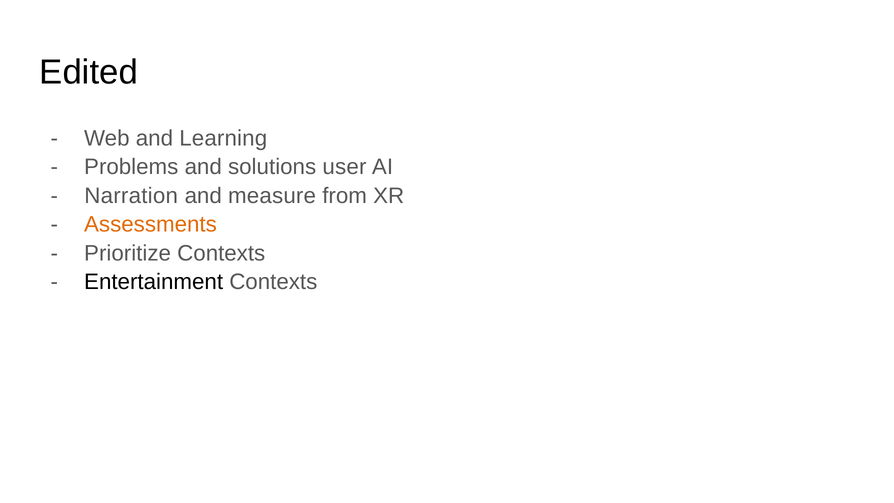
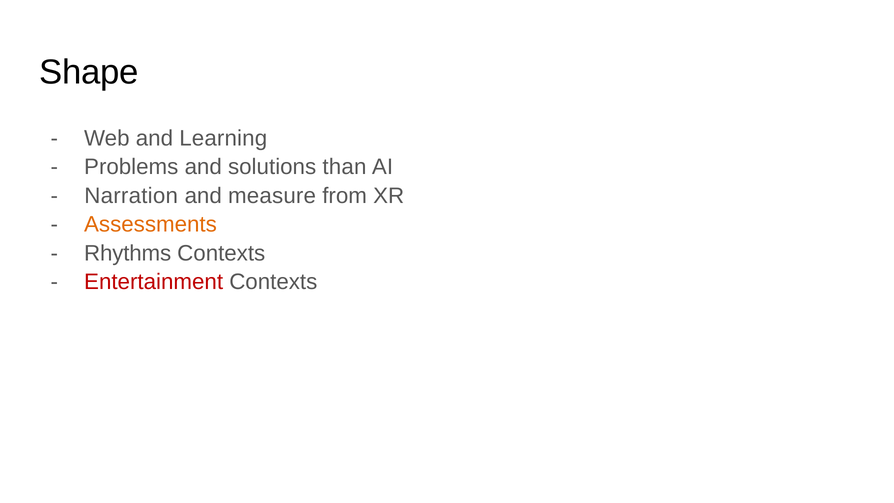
Edited: Edited -> Shape
user: user -> than
Prioritize: Prioritize -> Rhythms
Entertainment colour: black -> red
